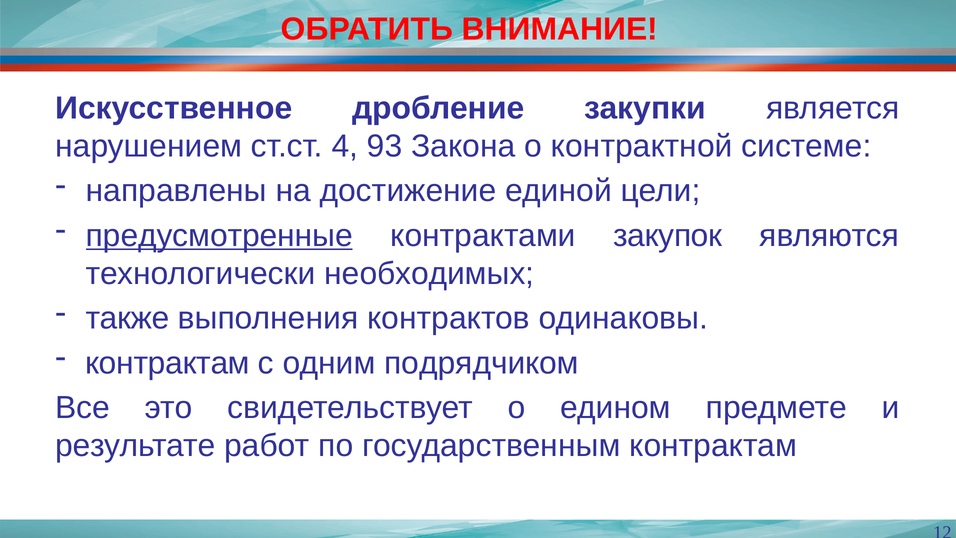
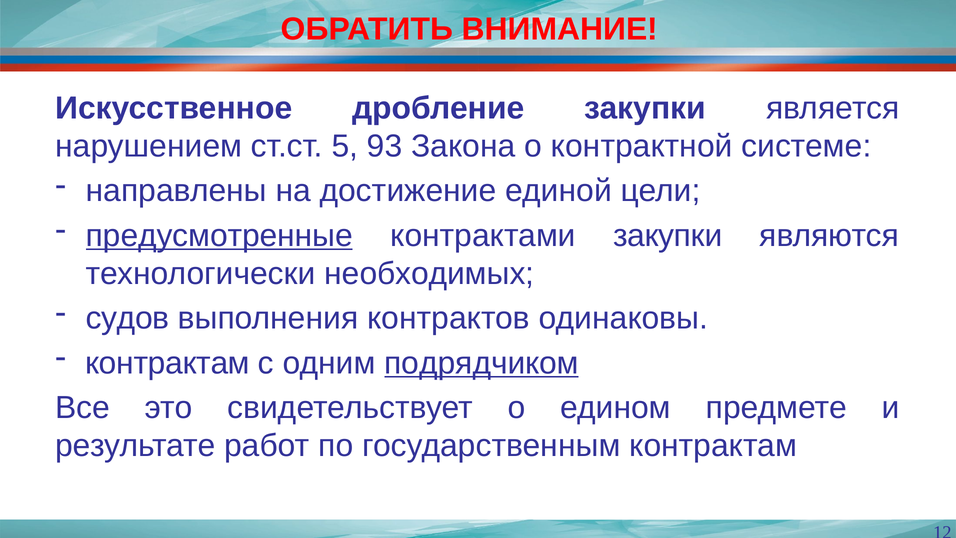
4: 4 -> 5
контрактами закупок: закупок -> закупки
также: также -> судов
подрядчиком underline: none -> present
